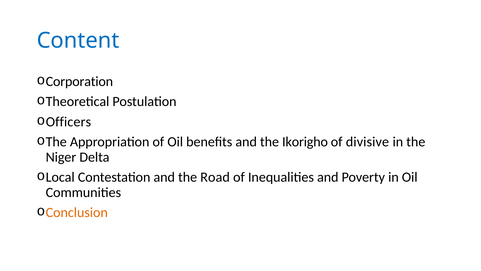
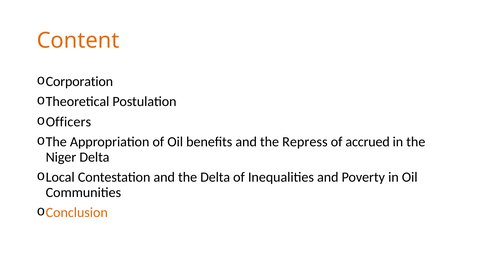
Content colour: blue -> orange
Ikorigho: Ikorigho -> Repress
divisive: divisive -> accrued
the Road: Road -> Delta
